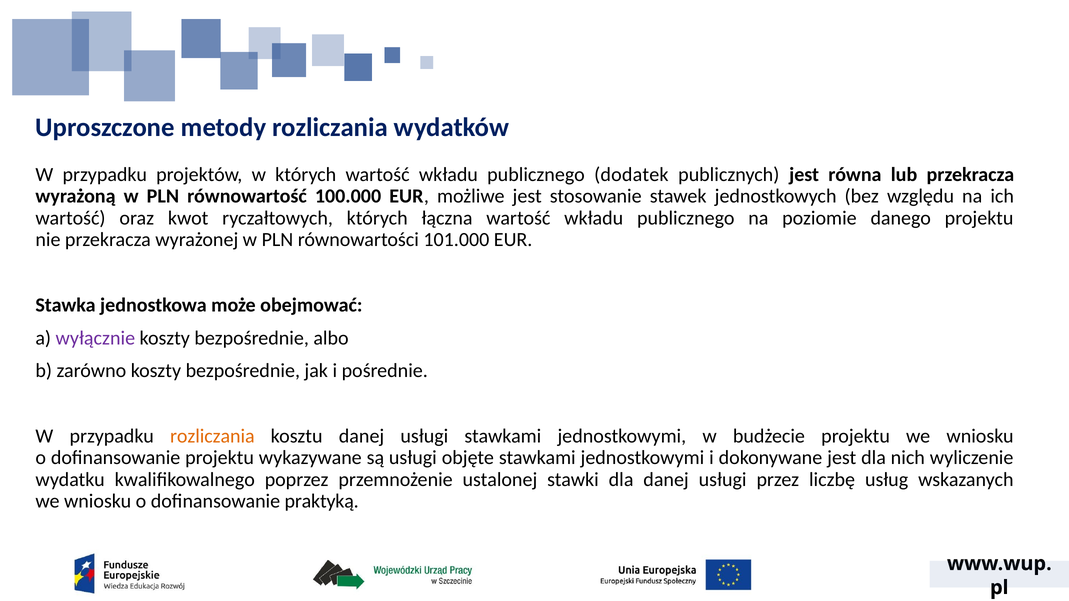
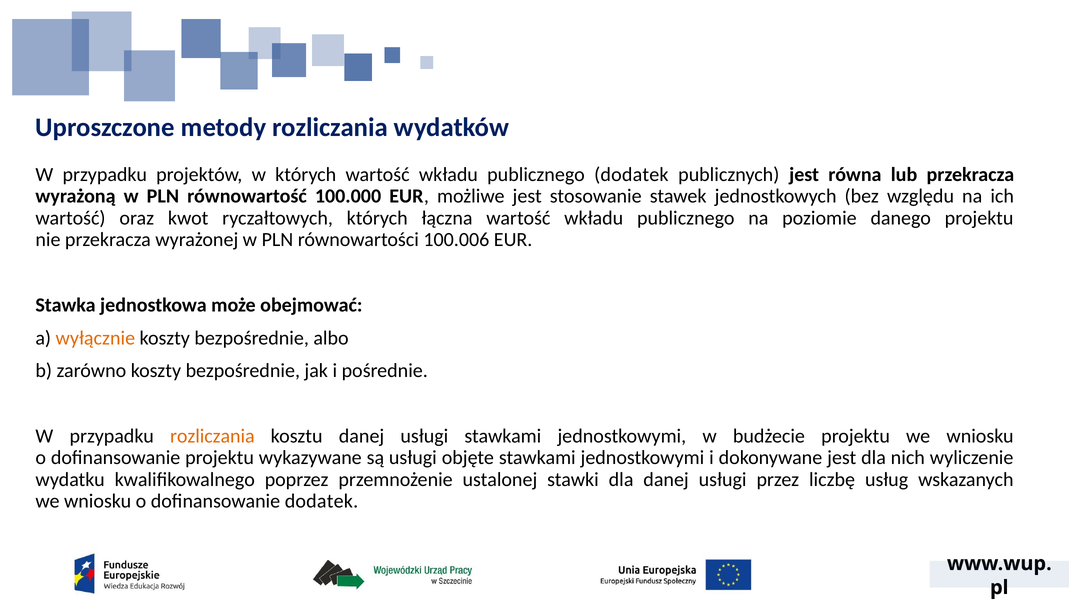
101.000: 101.000 -> 100.006
wyłącznie colour: purple -> orange
dofinansowanie praktyką: praktyką -> dodatek
